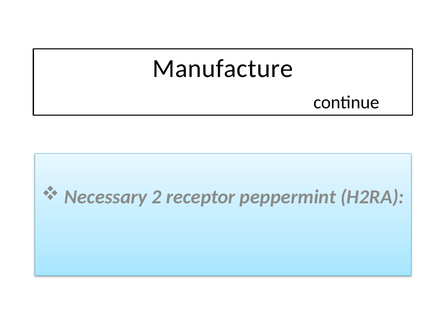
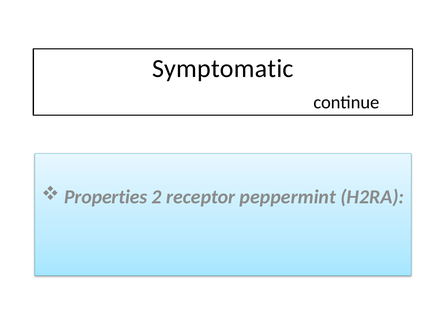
Manufacture: Manufacture -> Symptomatic
Necessary: Necessary -> Properties
